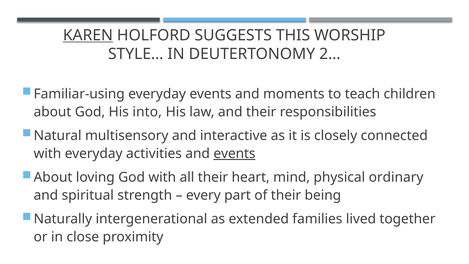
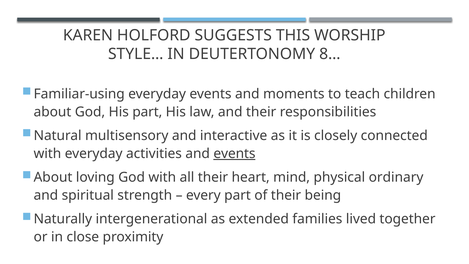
KAREN underline: present -> none
2…: 2… -> 8…
His into: into -> part
